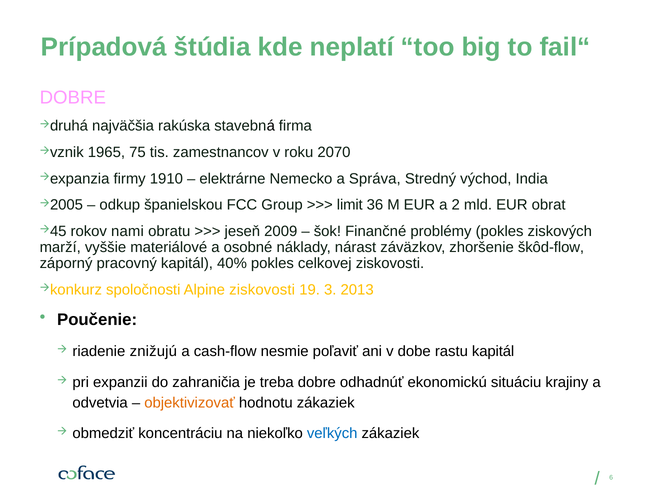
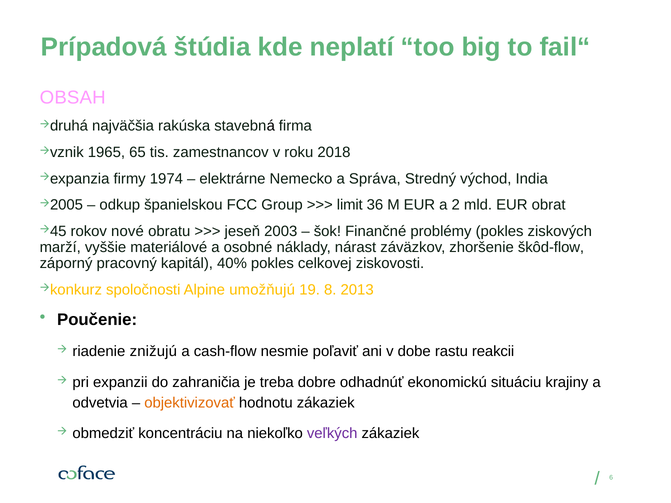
DOBRE at (73, 98): DOBRE -> OBSAH
75: 75 -> 65
2070: 2070 -> 2018
1910: 1910 -> 1974
nami: nami -> nové
2009: 2009 -> 2003
Alpine ziskovosti: ziskovosti -> umožňujú
3: 3 -> 8
rastu kapitál: kapitál -> reakcii
veľkých colour: blue -> purple
